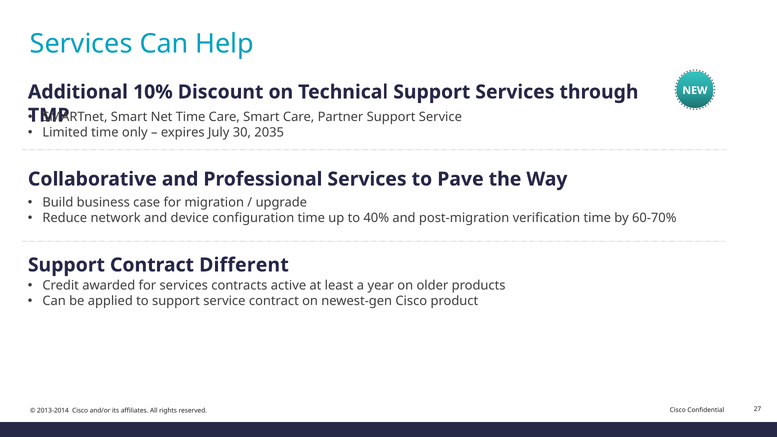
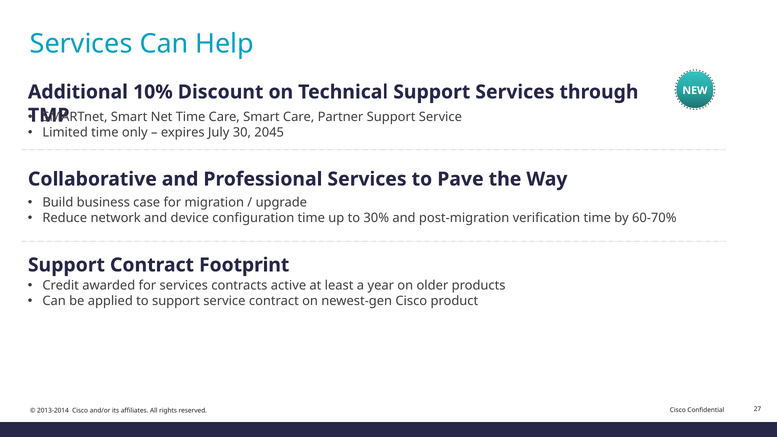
2035: 2035 -> 2045
40%: 40% -> 30%
Different: Different -> Footprint
